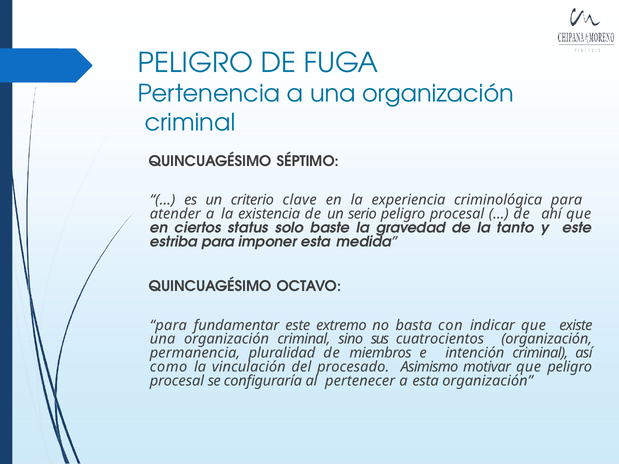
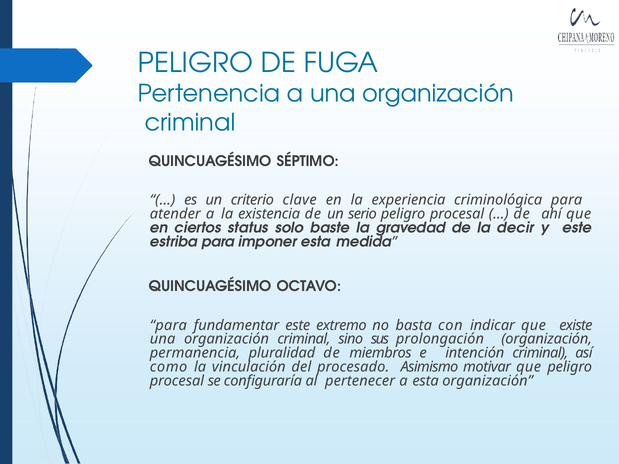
tanto: tanto -> decir
cuatrocientos: cuatrocientos -> prolongación
